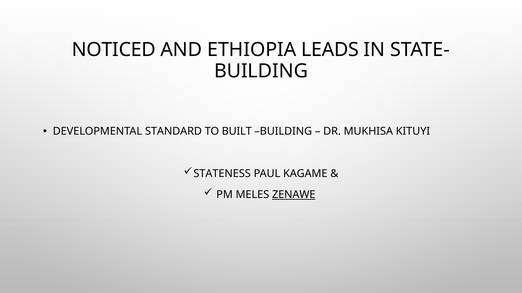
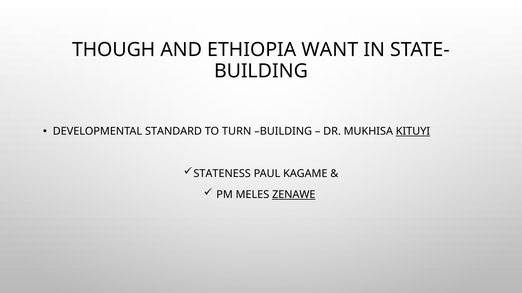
NOTICED: NOTICED -> THOUGH
LEADS: LEADS -> WANT
BUILT: BUILT -> TURN
KITUYI underline: none -> present
